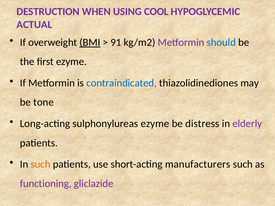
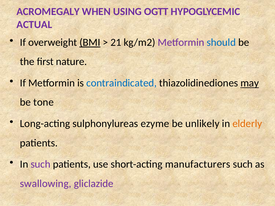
DESTRUCTION: DESTRUCTION -> ACROMEGALY
COOL: COOL -> OGTT
91: 91 -> 21
first ezyme: ezyme -> nature
may underline: none -> present
distress: distress -> unlikely
elderly colour: purple -> orange
such at (41, 164) colour: orange -> purple
functioning: functioning -> swallowing
